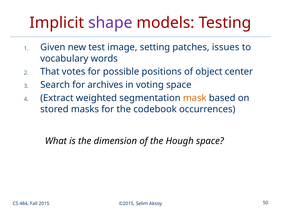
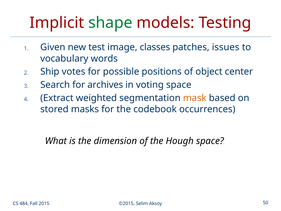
shape colour: purple -> green
setting: setting -> classes
That: That -> Ship
